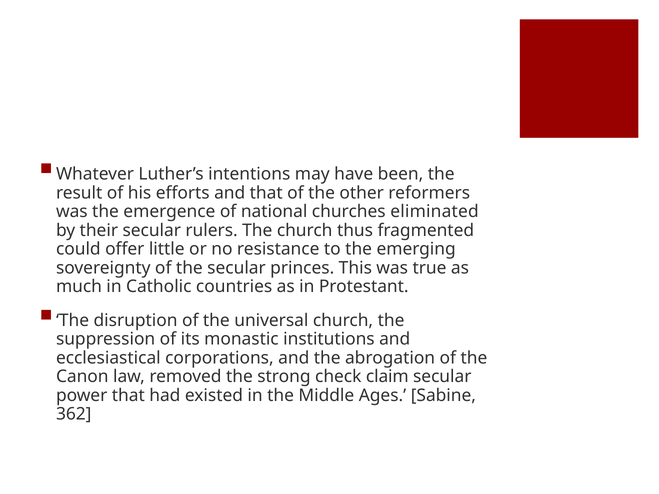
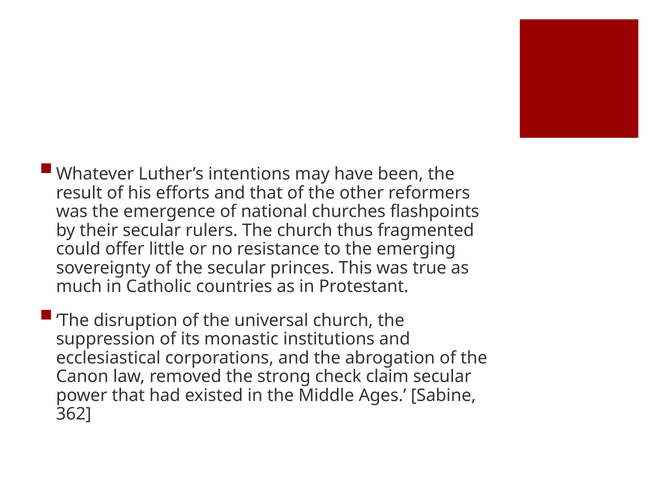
eliminated: eliminated -> flashpoints
